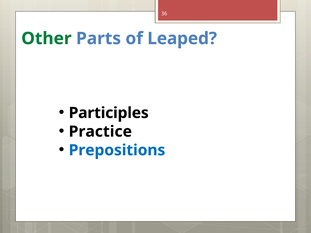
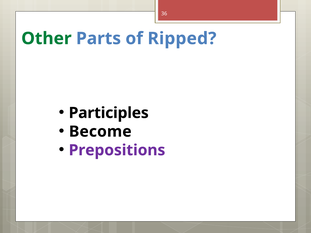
Leaped: Leaped -> Ripped
Practice: Practice -> Become
Prepositions colour: blue -> purple
